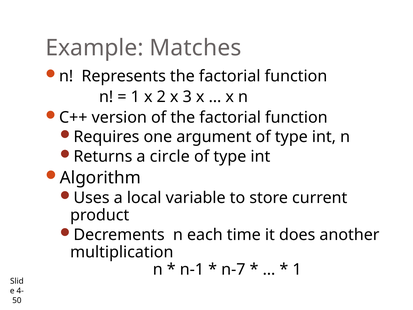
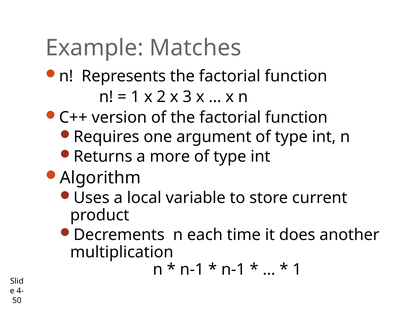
circle: circle -> more
n-7 at (233, 269): n-7 -> n-1
